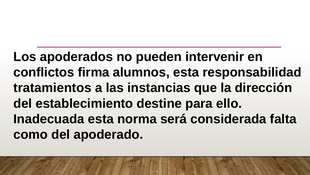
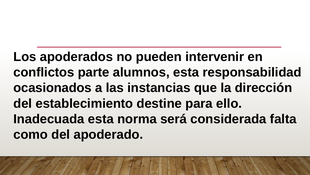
firma: firma -> parte
tratamientos: tratamientos -> ocasionados
